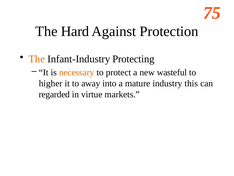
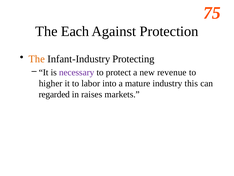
Hard: Hard -> Each
necessary colour: orange -> purple
wasteful: wasteful -> revenue
away: away -> labor
virtue: virtue -> raises
